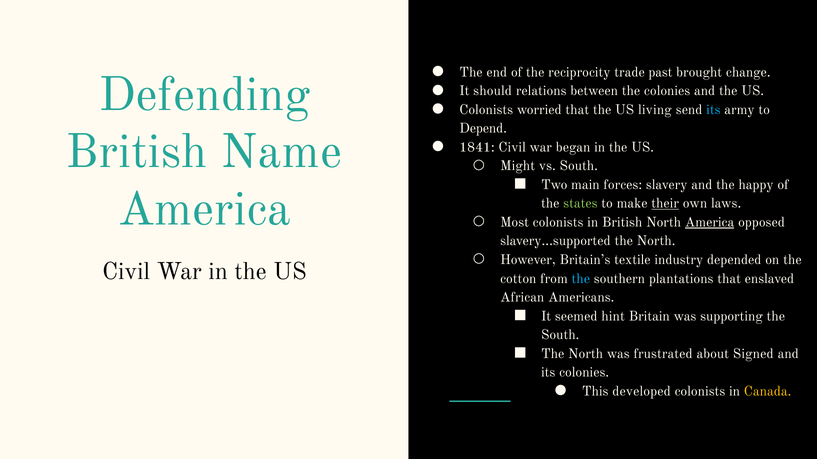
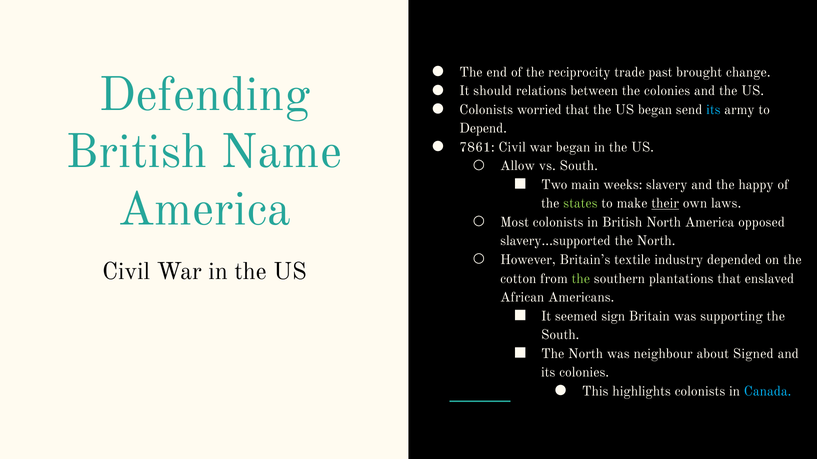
US living: living -> began
1841: 1841 -> 7861
Might: Might -> Allow
forces: forces -> weeks
America at (710, 223) underline: present -> none
the at (581, 279) colour: light blue -> light green
hint: hint -> sign
frustrated: frustrated -> neighbour
developed: developed -> highlights
Canada colour: yellow -> light blue
